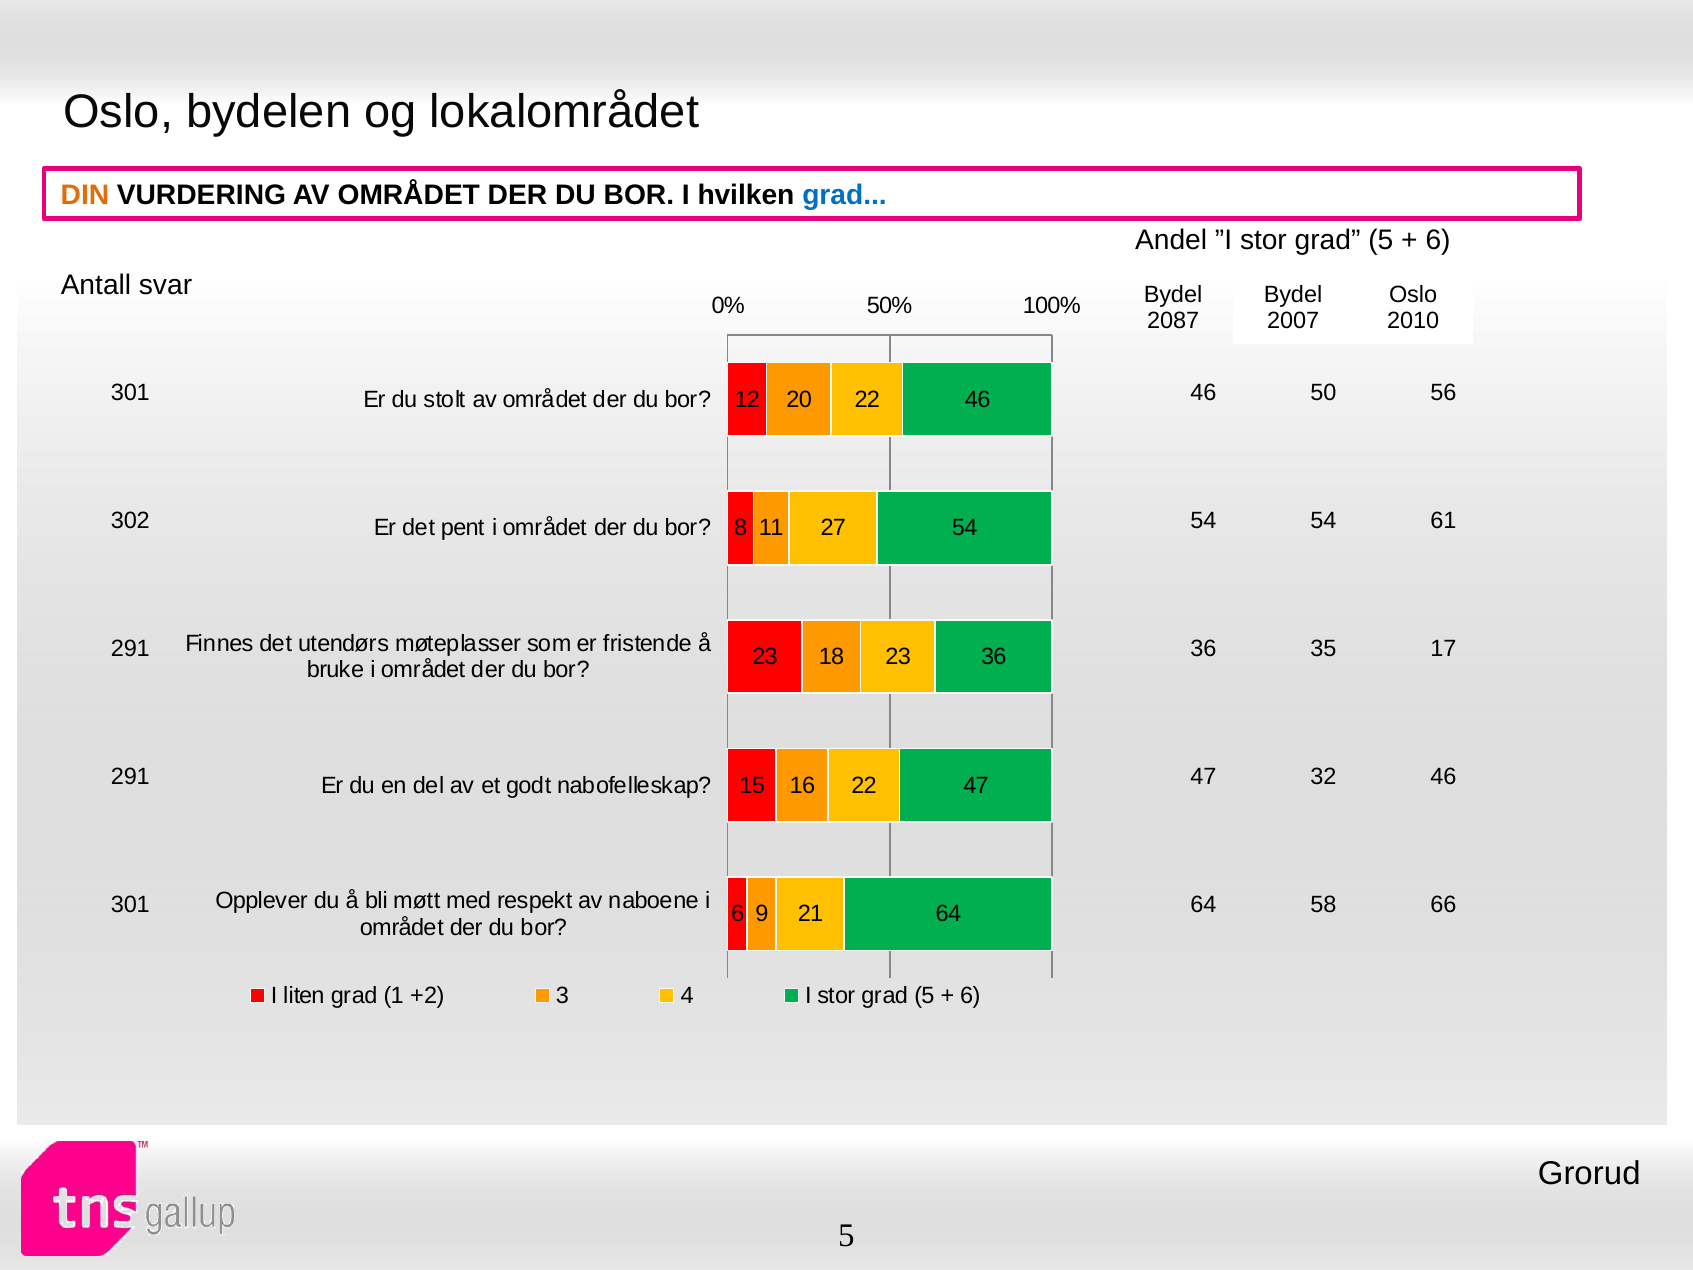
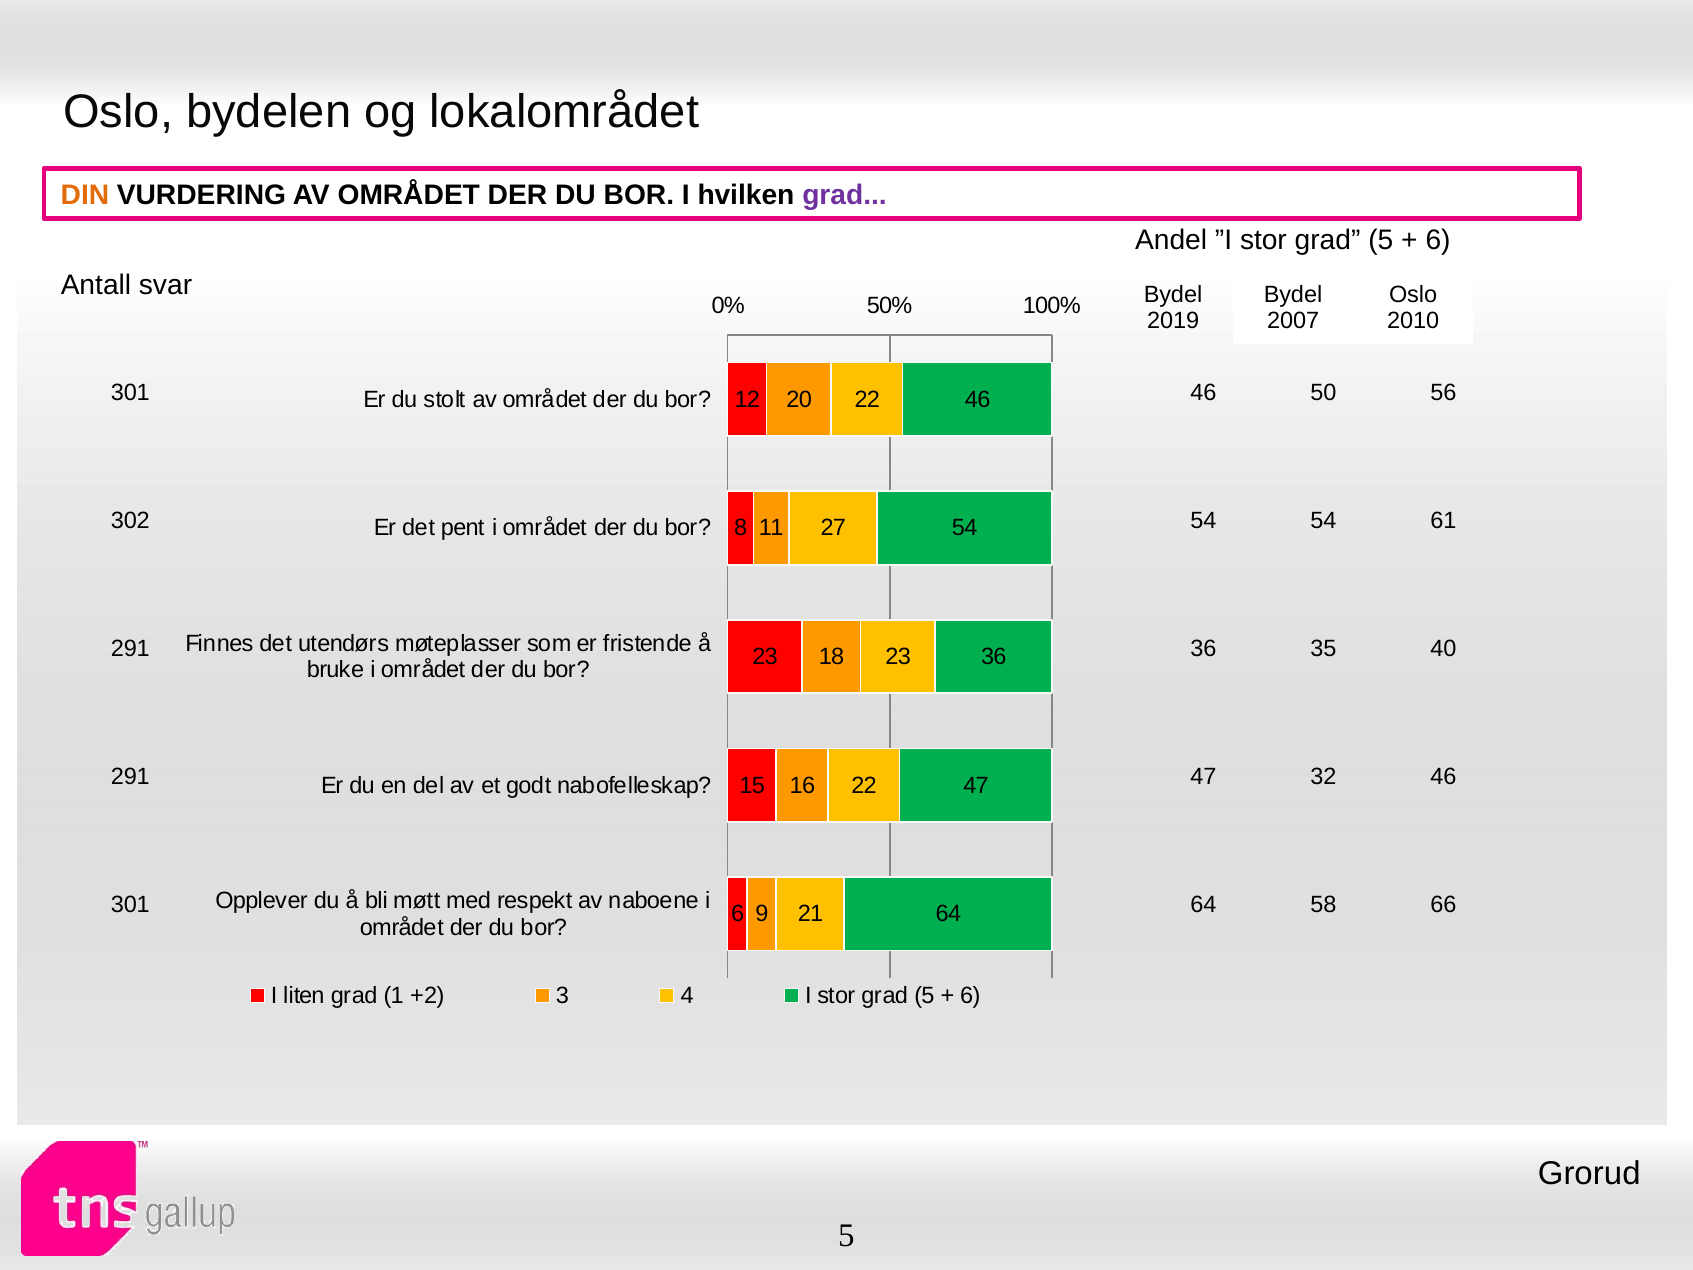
grad at (844, 195) colour: blue -> purple
2087: 2087 -> 2019
17: 17 -> 40
